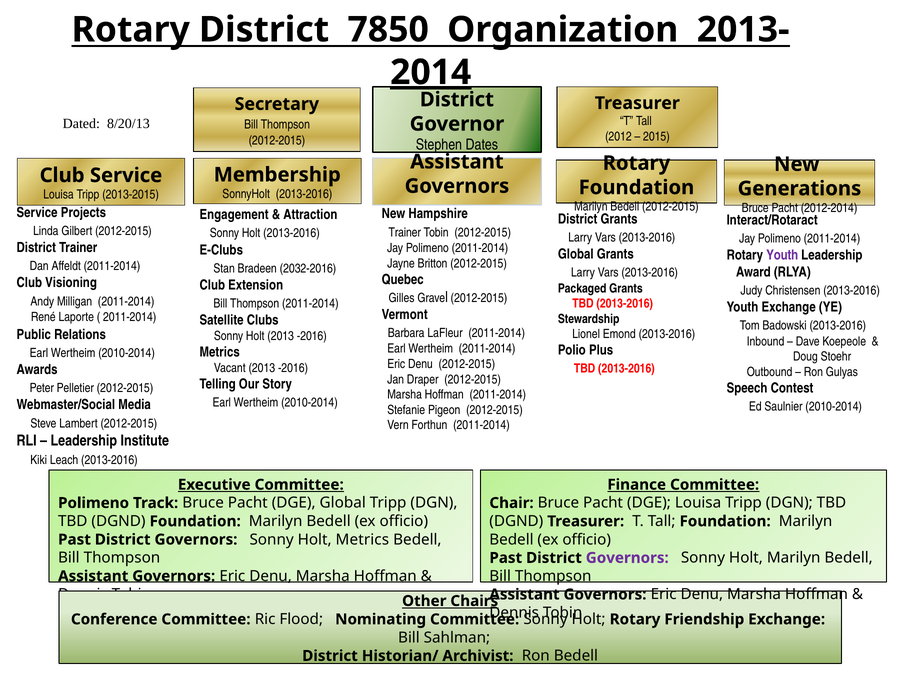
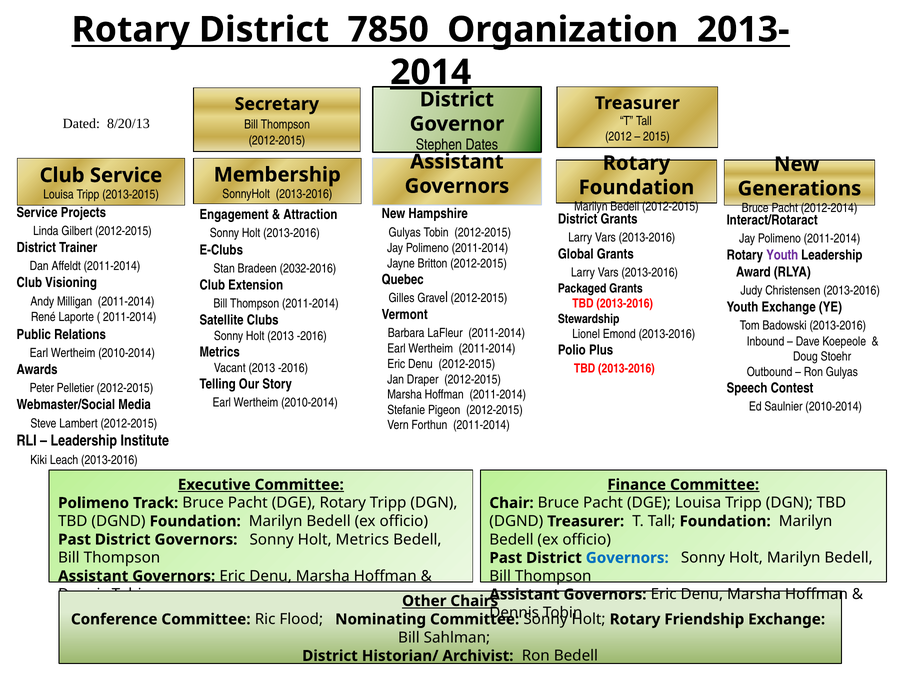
Trainer at (405, 232): Trainer -> Gulyas
DGE Global: Global -> Rotary
Governors at (627, 558) colour: purple -> blue
